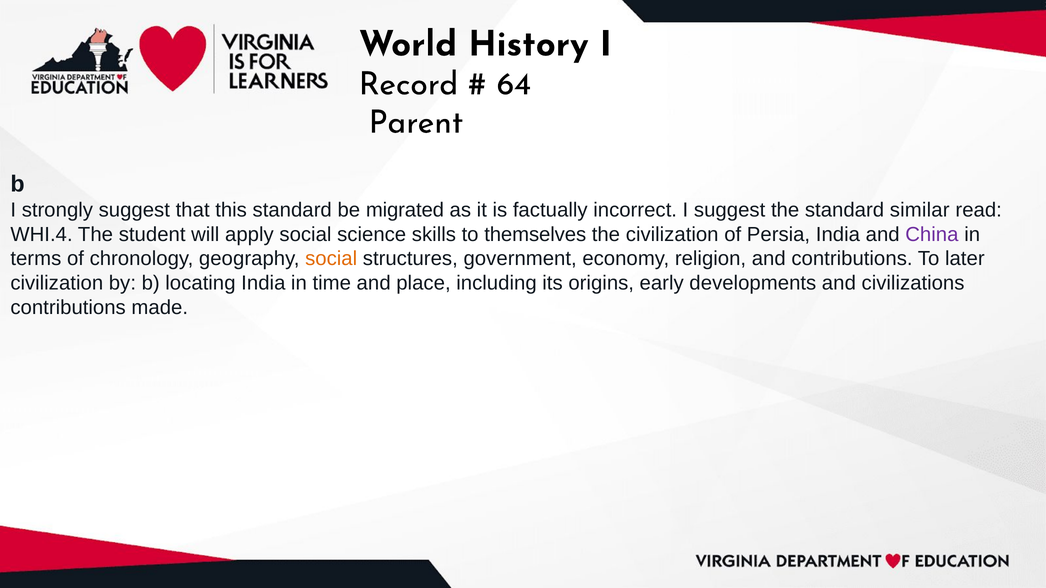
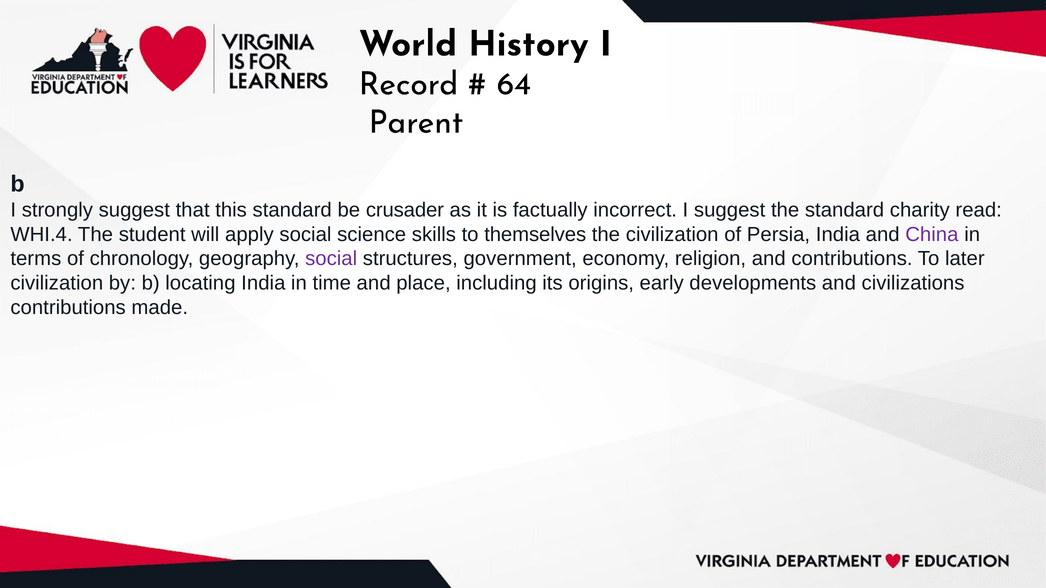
migrated: migrated -> crusader
similar: similar -> charity
social at (331, 259) colour: orange -> purple
